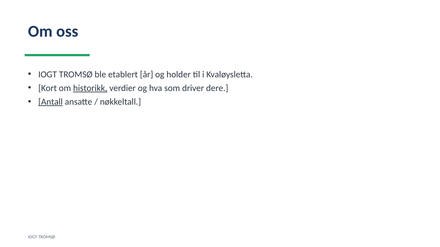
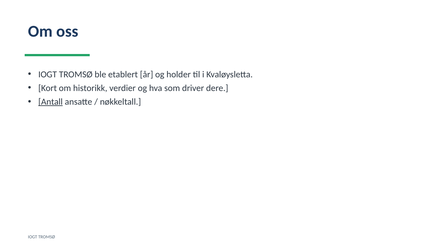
historikk underline: present -> none
